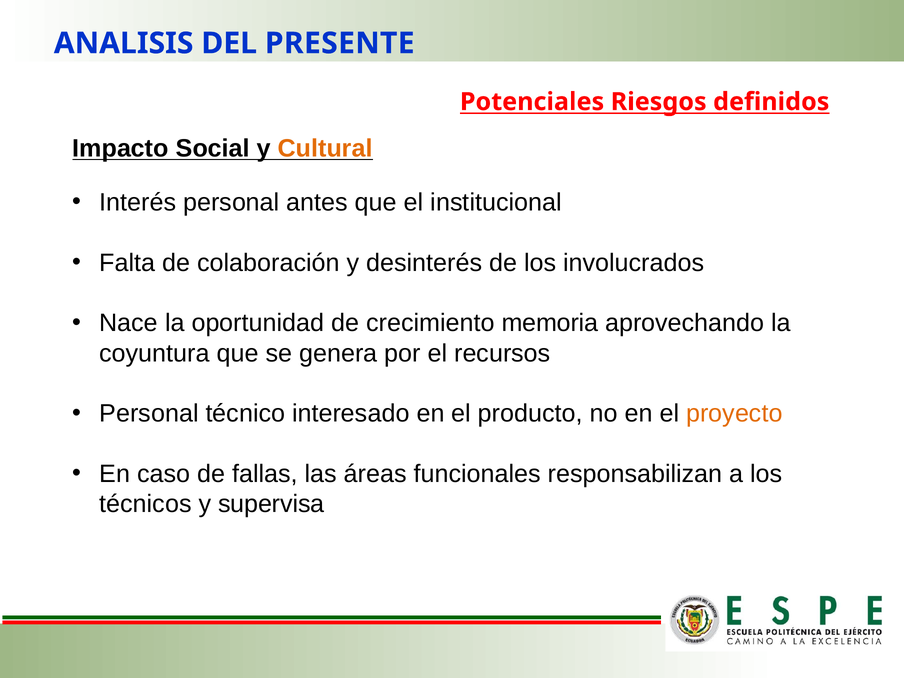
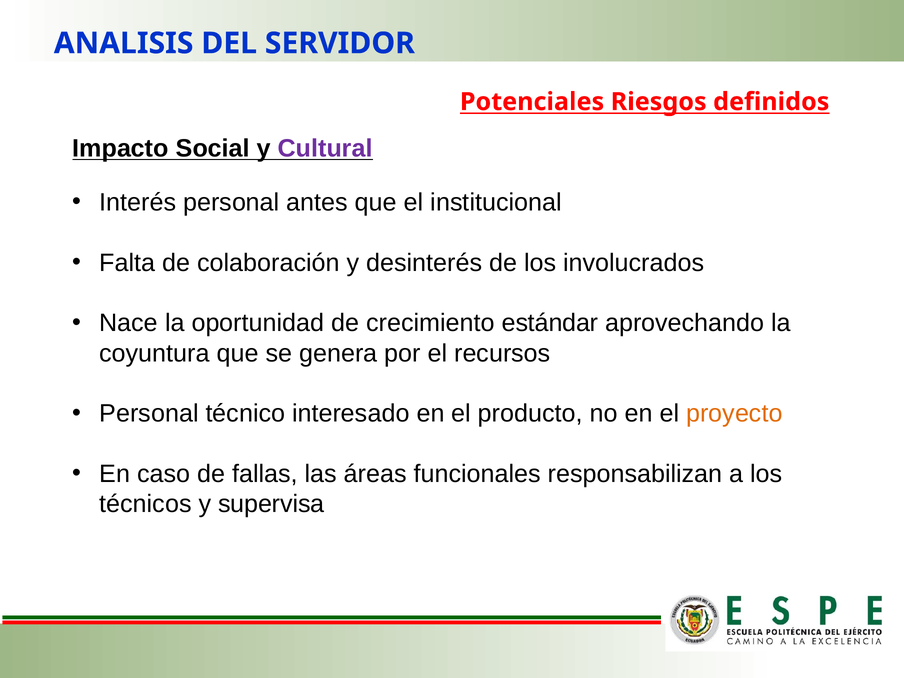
PRESENTE: PRESENTE -> SERVIDOR
Cultural colour: orange -> purple
memoria: memoria -> estándar
